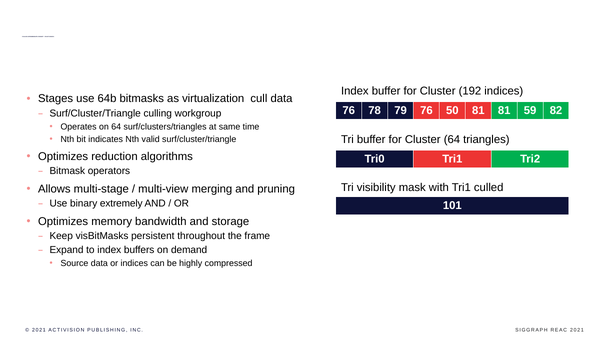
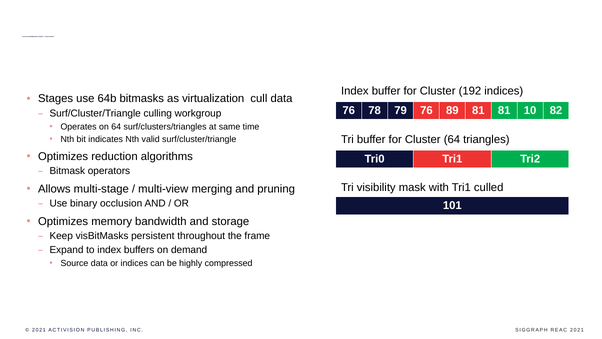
50: 50 -> 89
59: 59 -> 10
extremely: extremely -> occlusion
